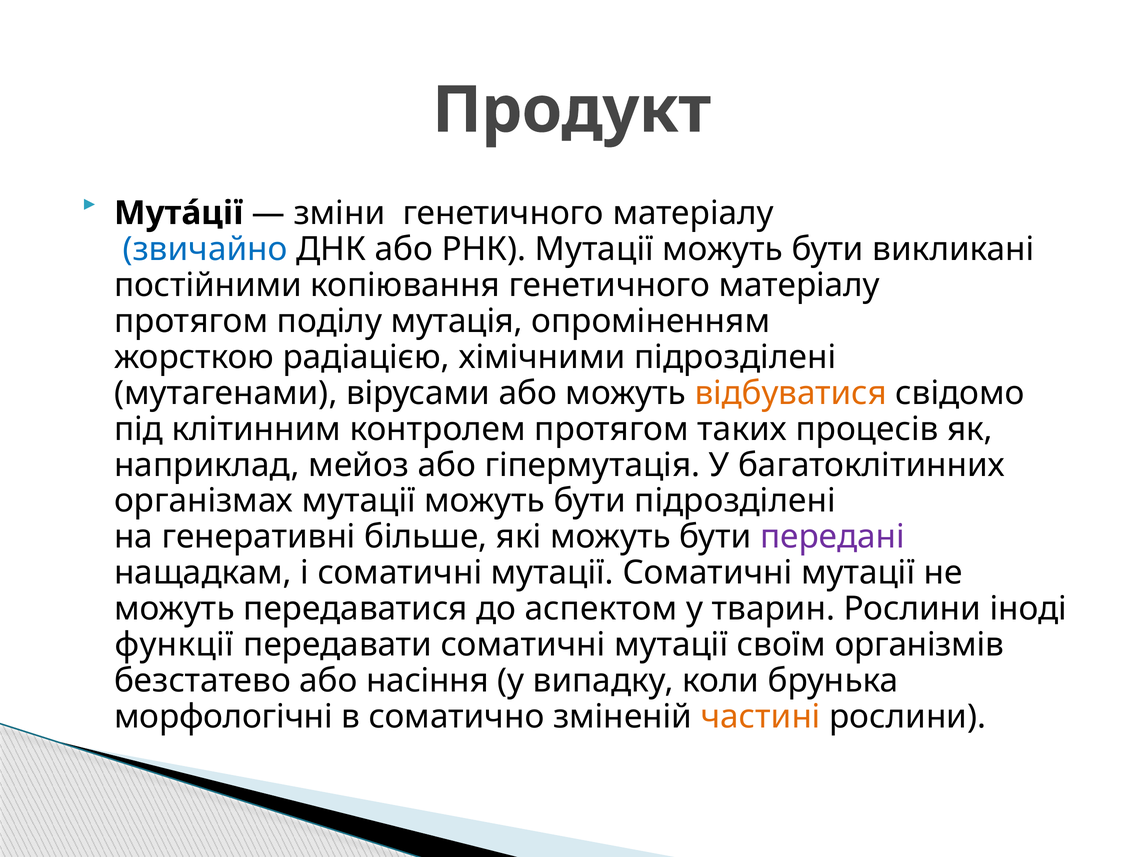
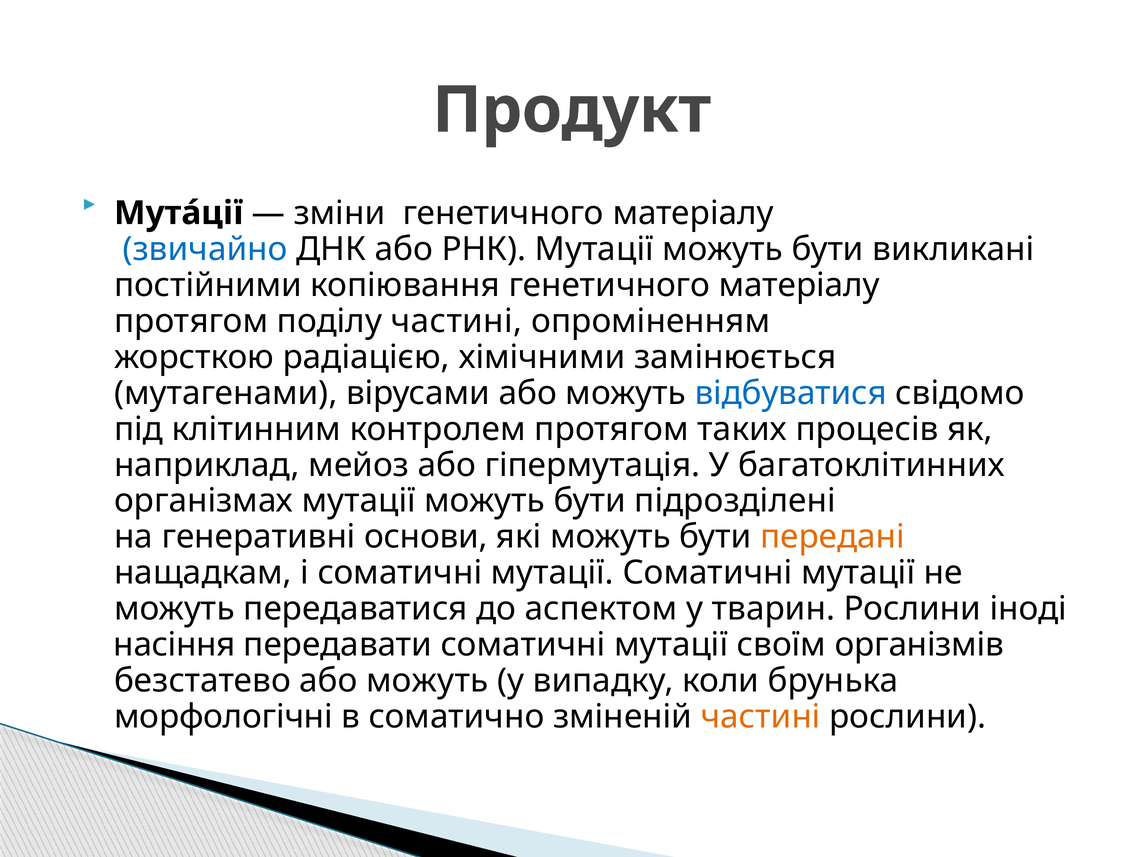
поділу мутація: мутація -> частині
хімічними підрозділені: підрозділені -> замінюється
відбуватися colour: orange -> blue
більше: більше -> основи
передані colour: purple -> orange
функції: функції -> насіння
безстатево або насіння: насіння -> можуть
